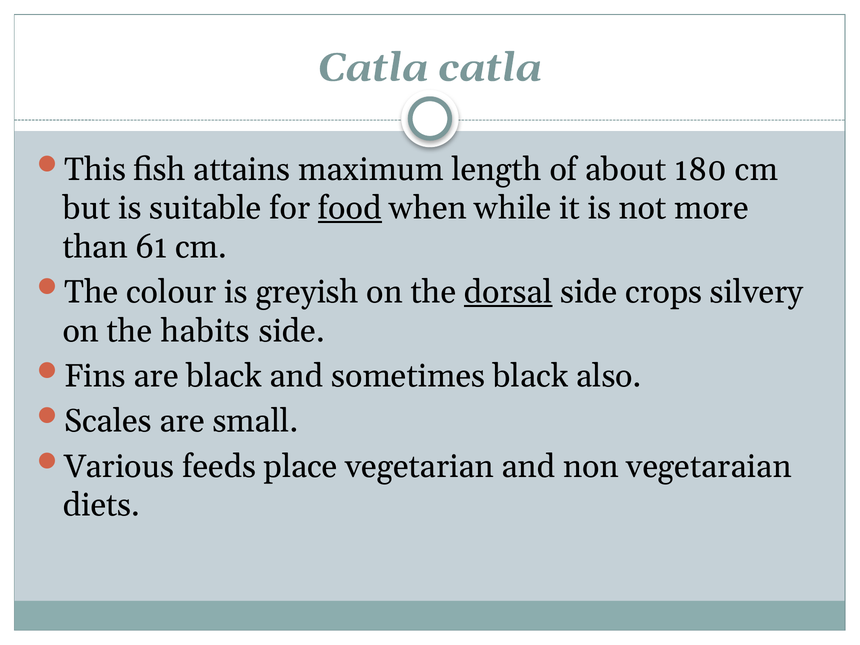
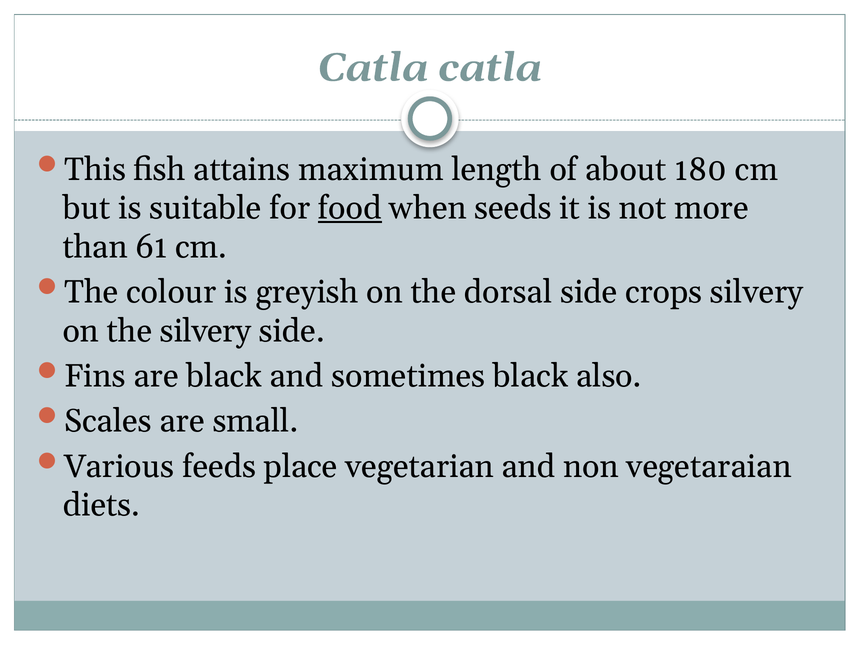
while: while -> seeds
dorsal underline: present -> none
the habits: habits -> silvery
